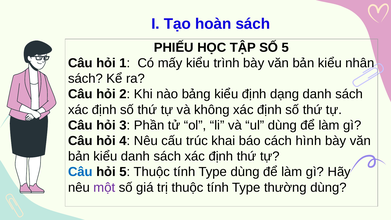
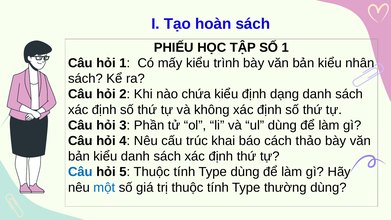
SỐ 5: 5 -> 1
bảng: bảng -> chứa
hình: hình -> thảo
một colour: purple -> blue
